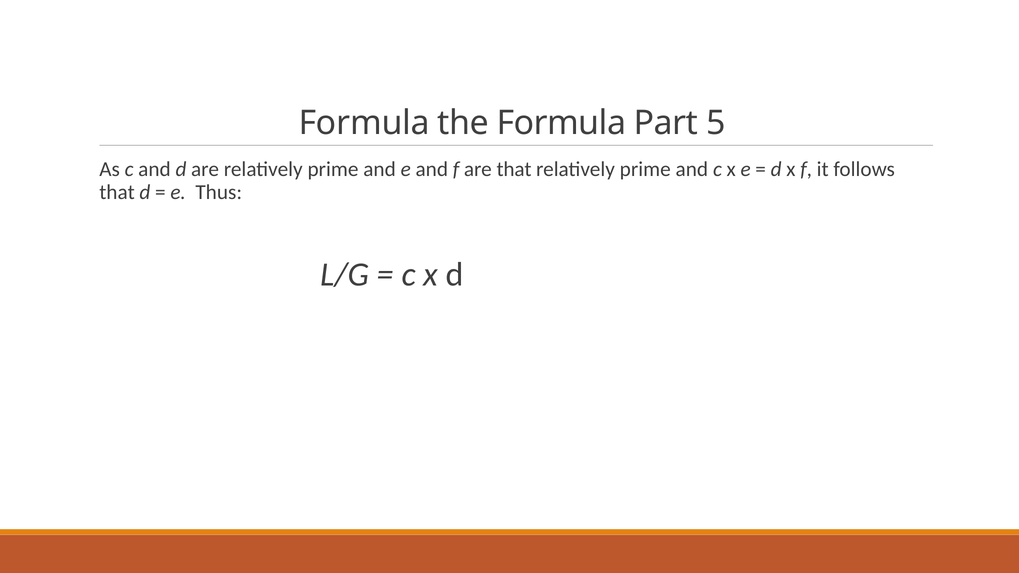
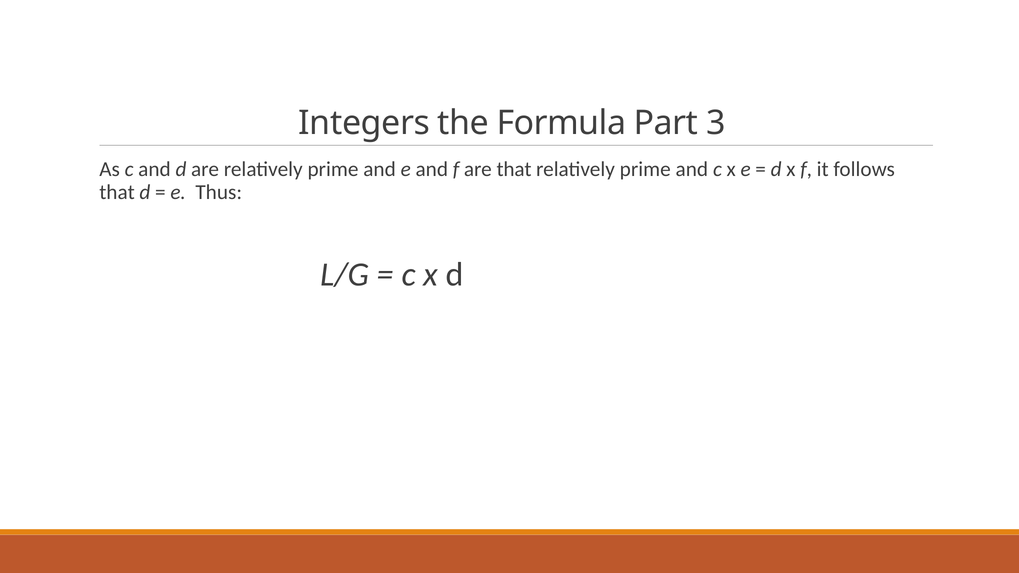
Formula at (364, 123): Formula -> Integers
5: 5 -> 3
